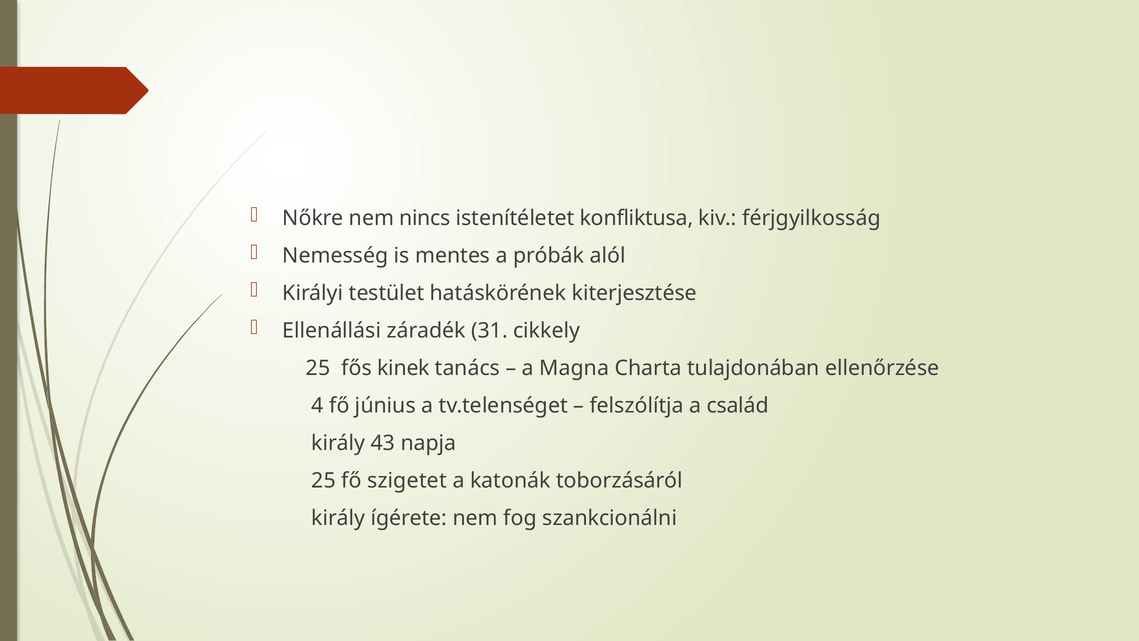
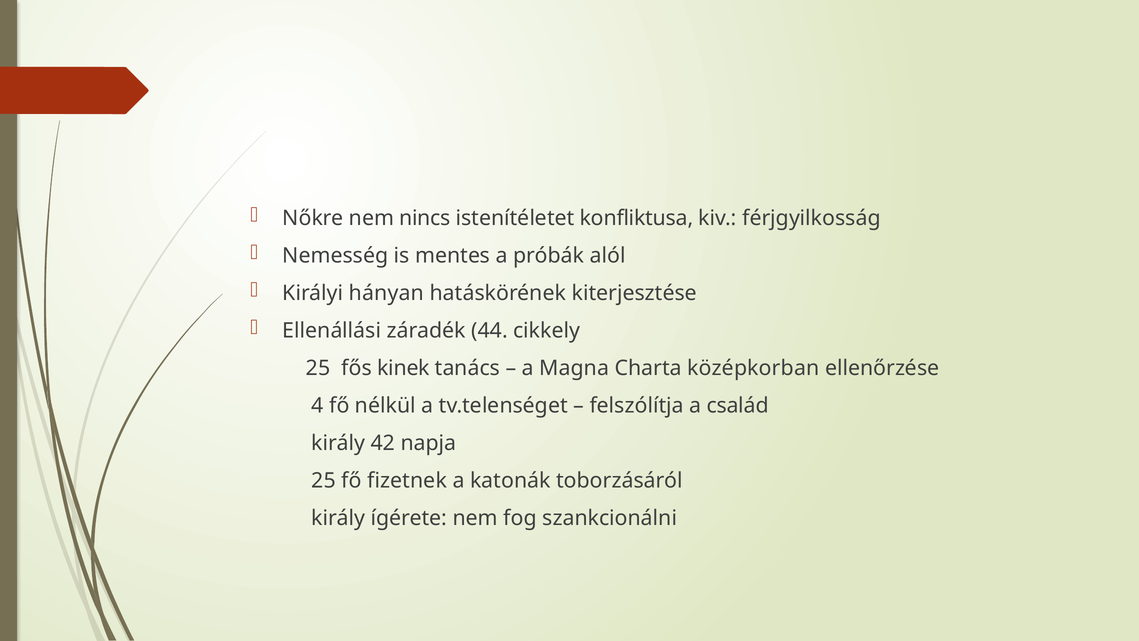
testület: testület -> hányan
31: 31 -> 44
tulajdonában: tulajdonában -> középkorban
június: június -> nélkül
43: 43 -> 42
szigetet: szigetet -> fizetnek
